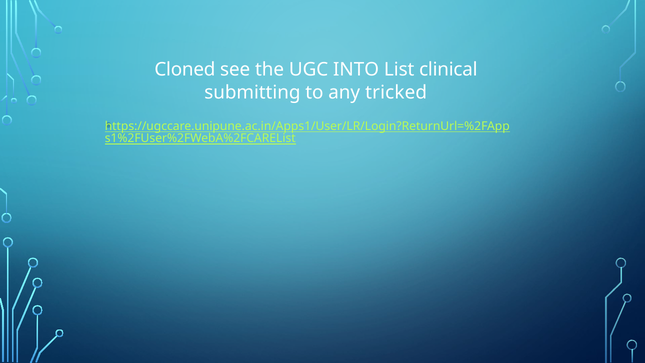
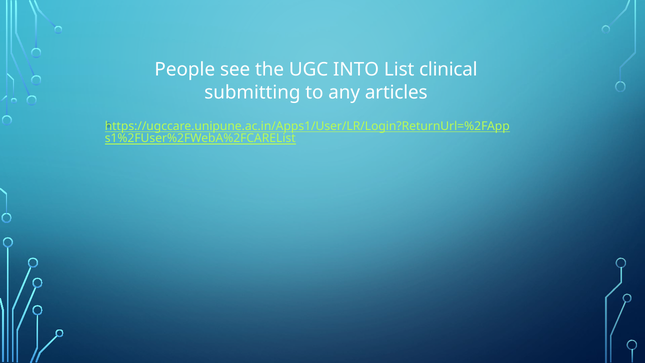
Cloned: Cloned -> People
tricked: tricked -> articles
